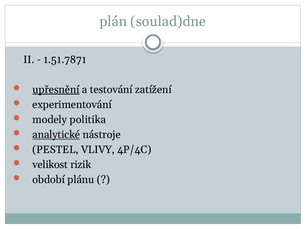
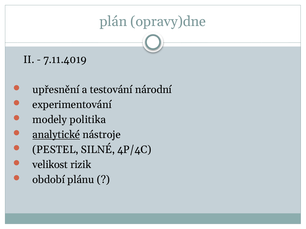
soulad)dne: soulad)dne -> opravy)dne
1.51.7871: 1.51.7871 -> 7.11.4019
upřesnění underline: present -> none
zatížení: zatížení -> národní
VLIVY: VLIVY -> SILNÉ
